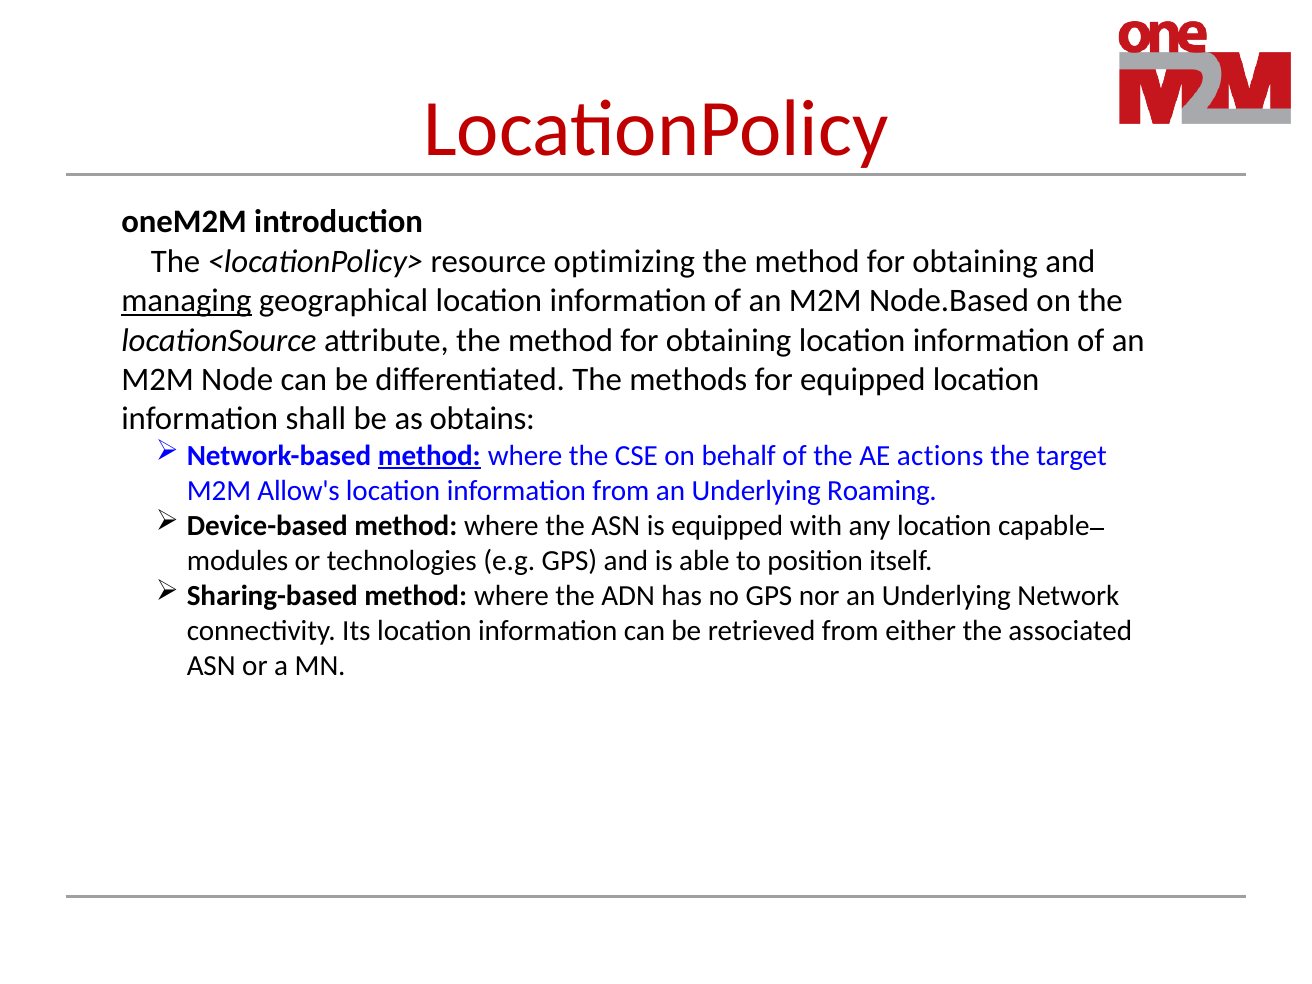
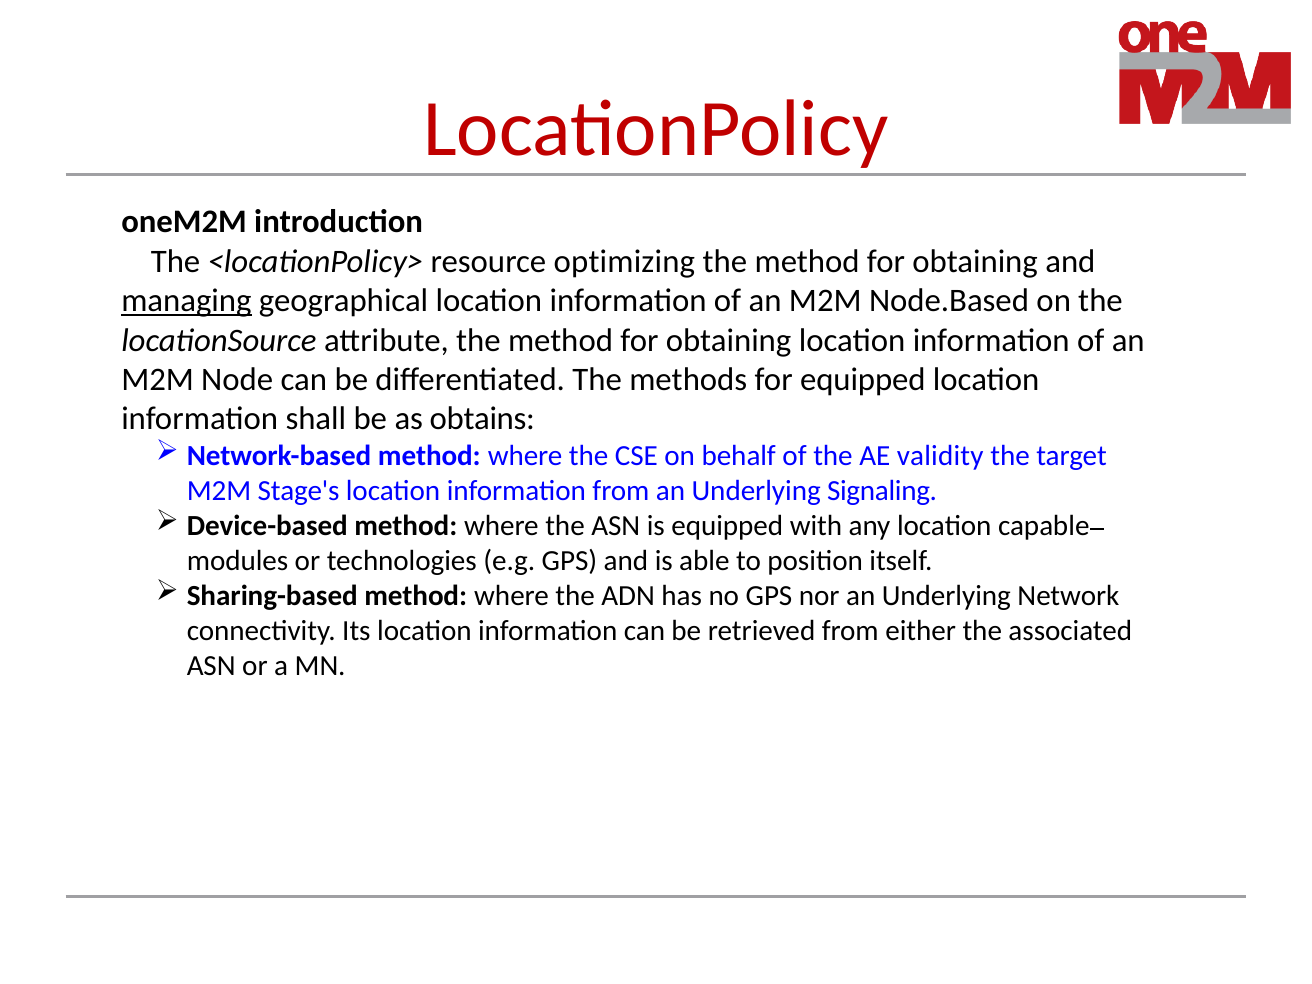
method at (429, 456) underline: present -> none
actions: actions -> validity
Allow's: Allow's -> Stage's
Roaming: Roaming -> Signaling
